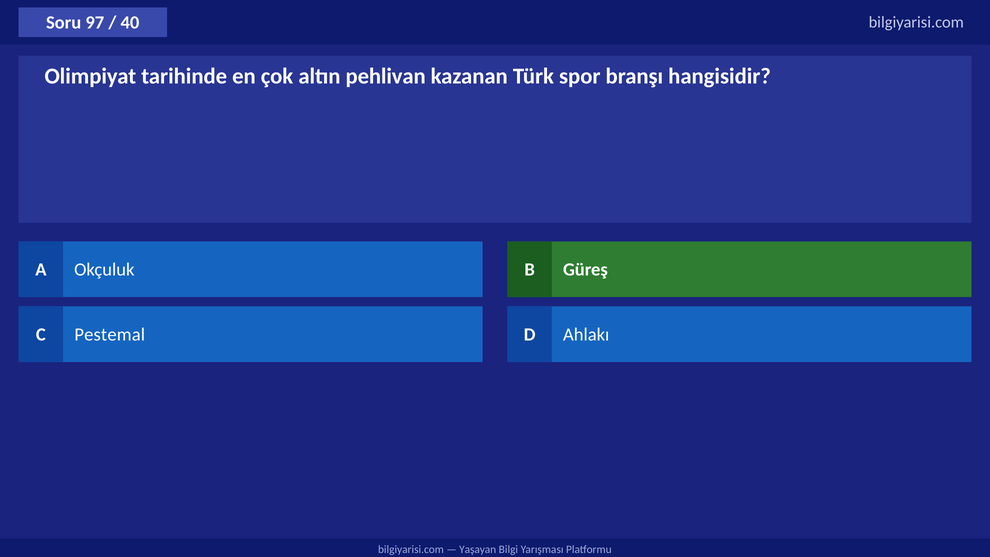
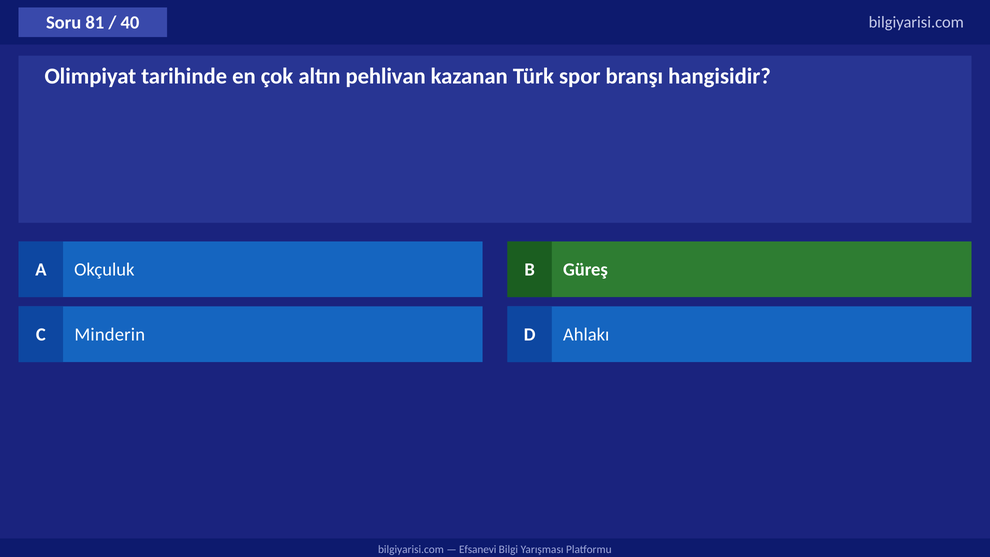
97: 97 -> 81
Pestemal: Pestemal -> Minderin
Yaşayan: Yaşayan -> Efsanevi
